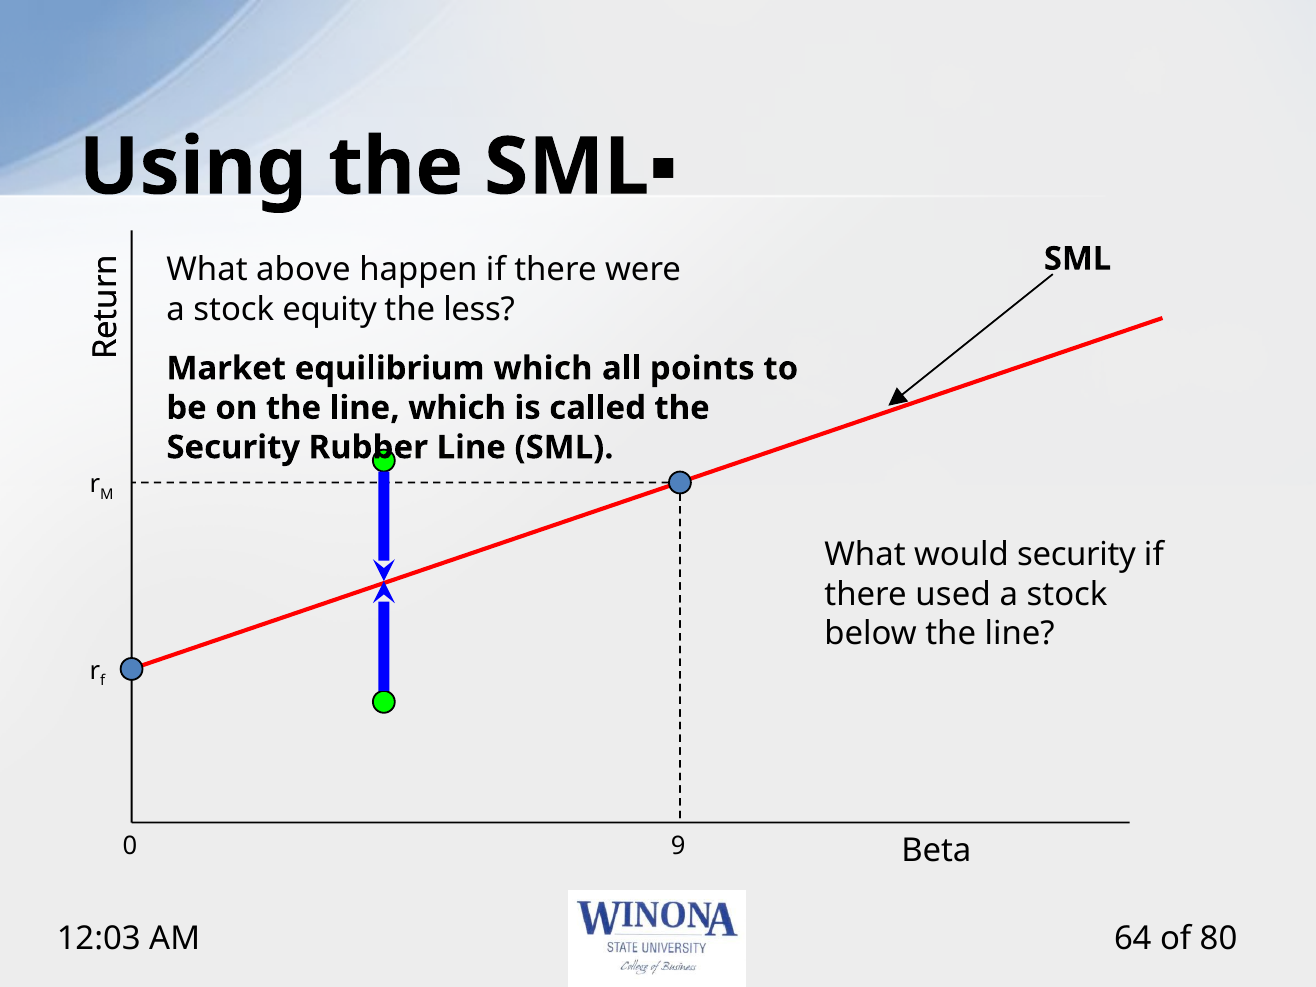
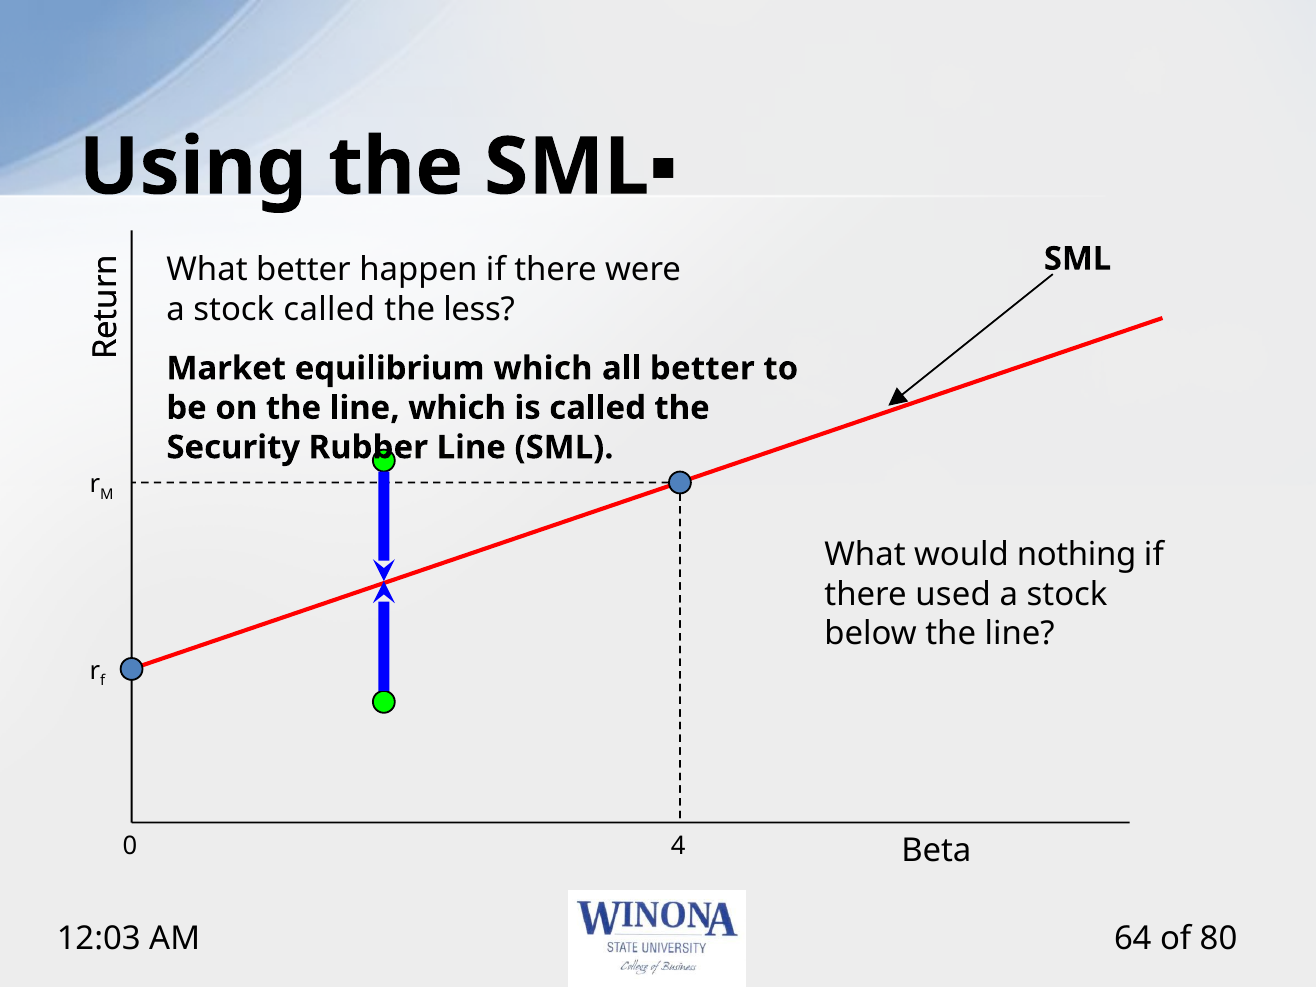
What above: above -> better
stock equity: equity -> called
all points: points -> better
would security: security -> nothing
9: 9 -> 4
